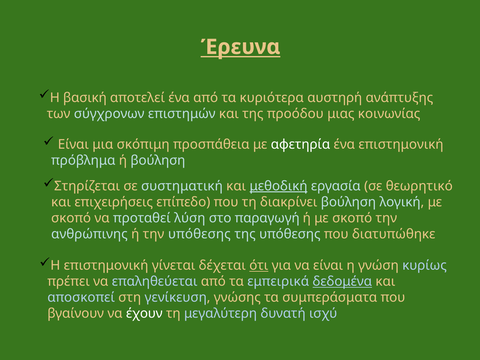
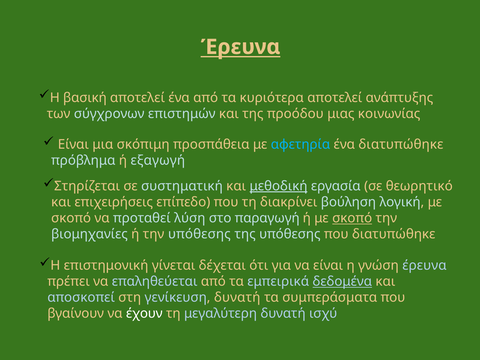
κυριότερα αυστηρή: αυστηρή -> αποτελεί
αφετηρία colour: white -> light blue
ένα επιστημονική: επιστημονική -> διατυπώθηκε
ή βούληση: βούληση -> εξαγωγή
σκοπό at (352, 218) underline: none -> present
ανθρώπινης: ανθρώπινης -> βιομηχανίες
ότι underline: present -> none
γνώση κυρίως: κυρίως -> έρευνα
γενίκευση γνώσης: γνώσης -> δυνατή
